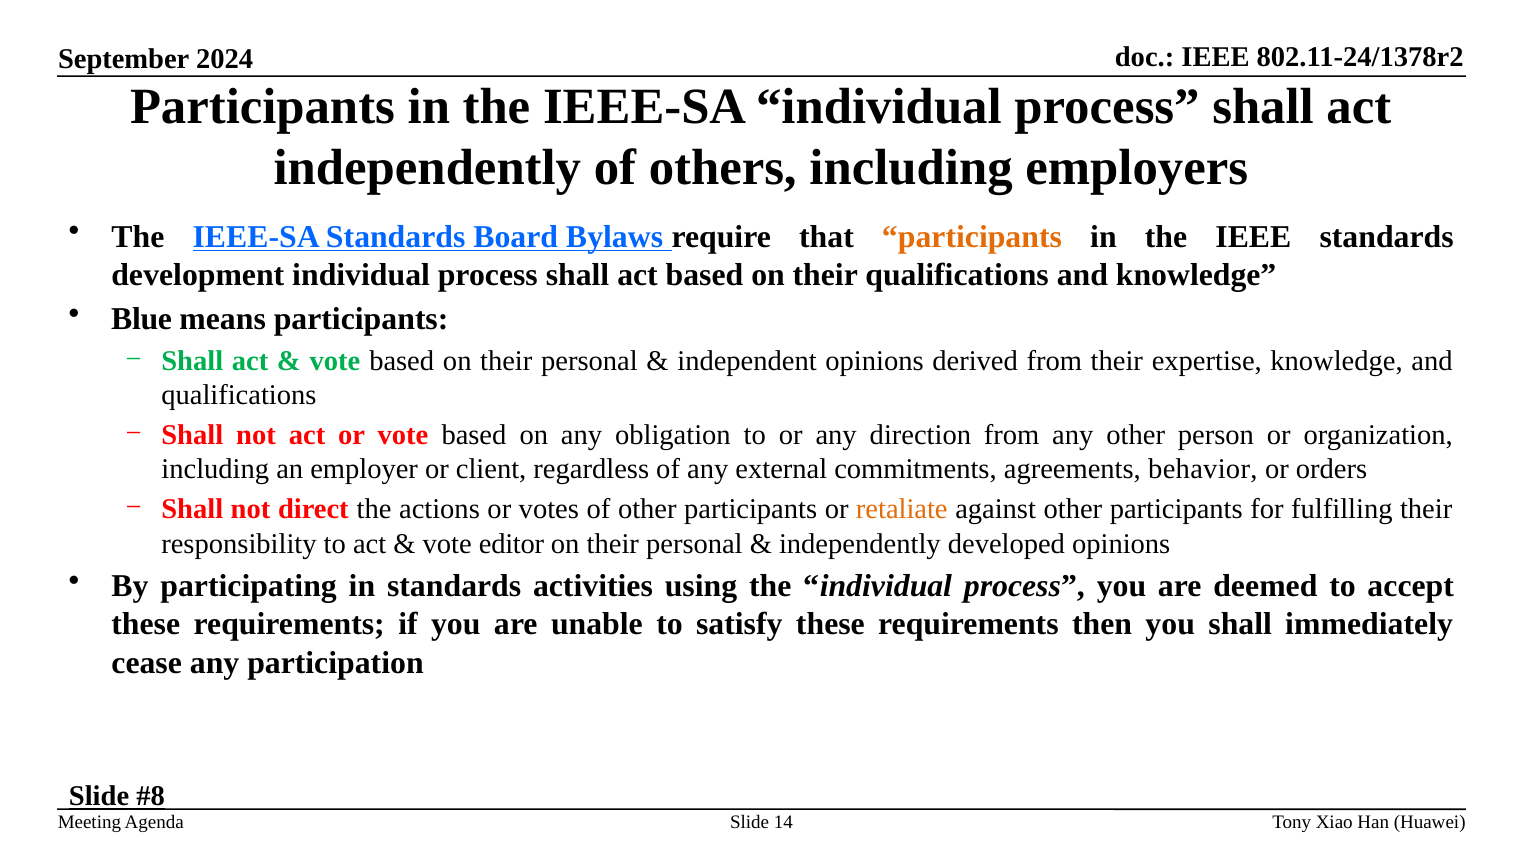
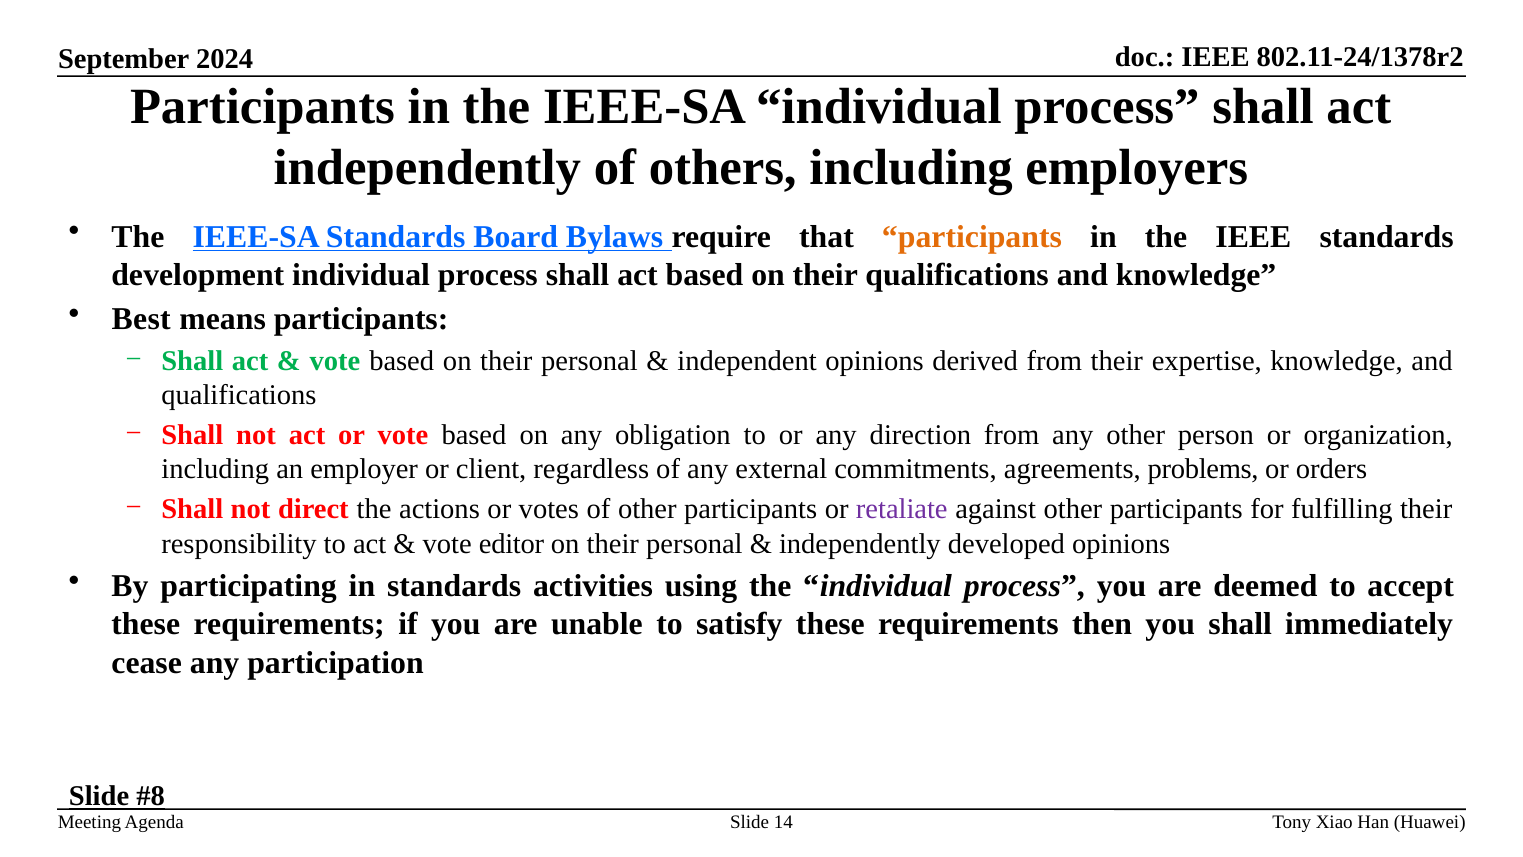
Blue: Blue -> Best
behavior: behavior -> problems
retaliate colour: orange -> purple
